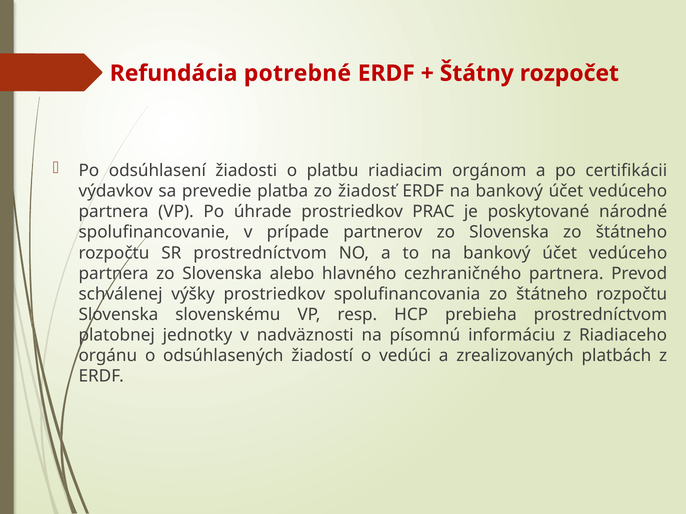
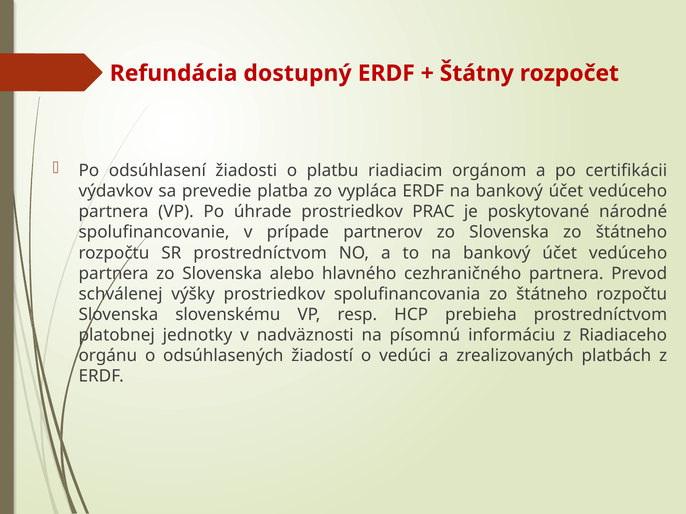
potrebné: potrebné -> dostupný
žiadosť: žiadosť -> vypláca
